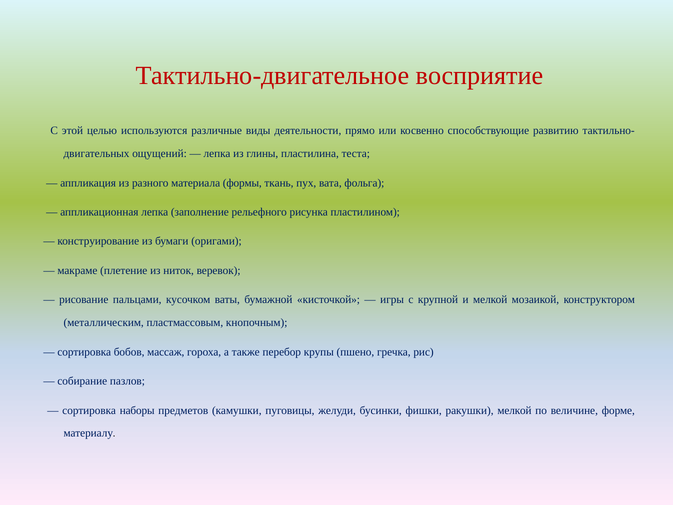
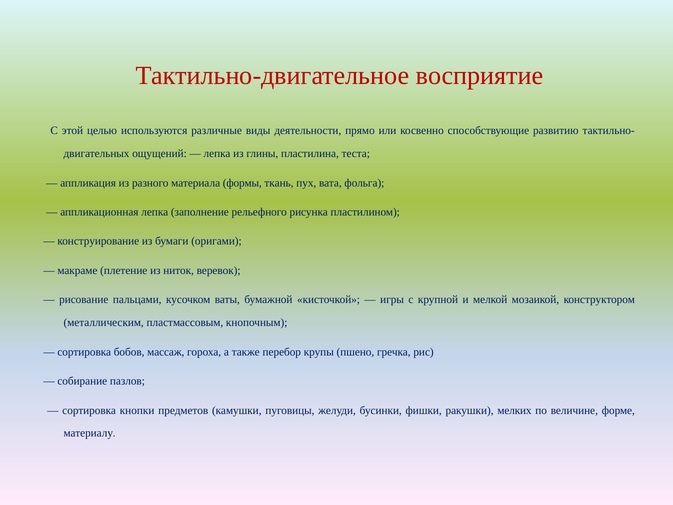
наборы: наборы -> кнопки
ракушки мелкой: мелкой -> мелких
